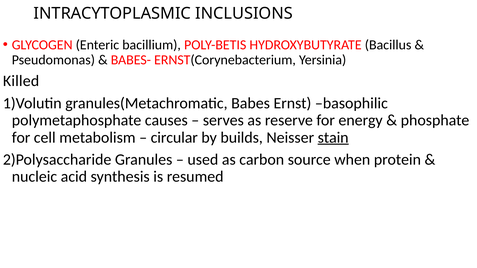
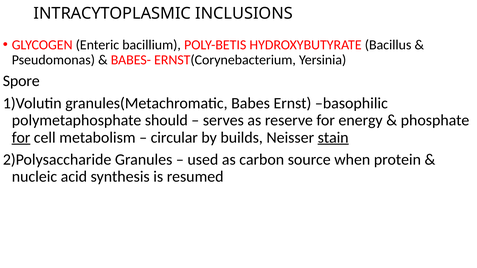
Killed: Killed -> Spore
causes: causes -> should
for at (21, 138) underline: none -> present
